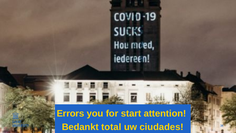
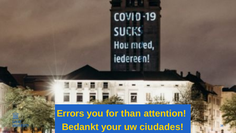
start: start -> than
total: total -> your
